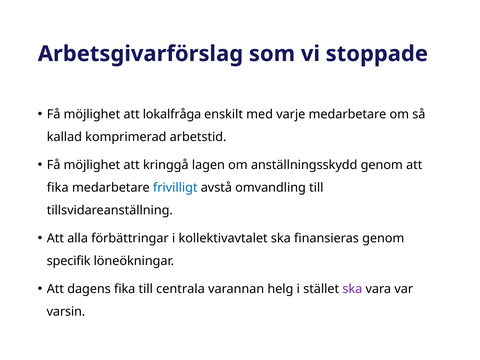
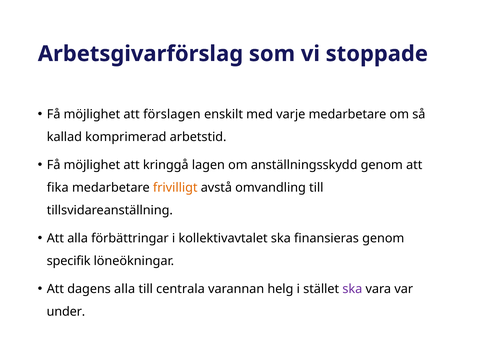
lokalfråga: lokalfråga -> förslagen
frivilligt colour: blue -> orange
dagens fika: fika -> alla
varsin: varsin -> under
